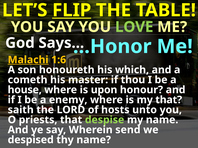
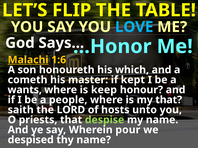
FLIP underline: present -> none
LOVE colour: light green -> light blue
thou: thou -> kept
house: house -> wants
upon: upon -> keep
enemy: enemy -> people
send: send -> pour
